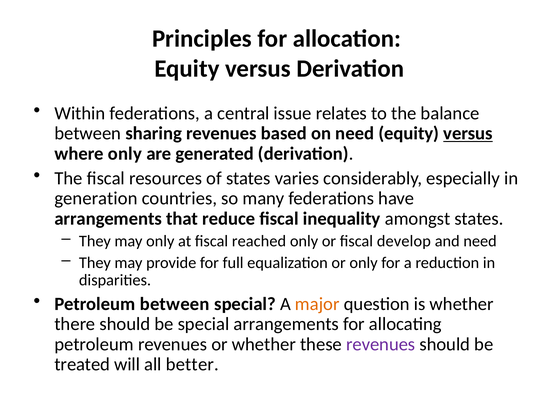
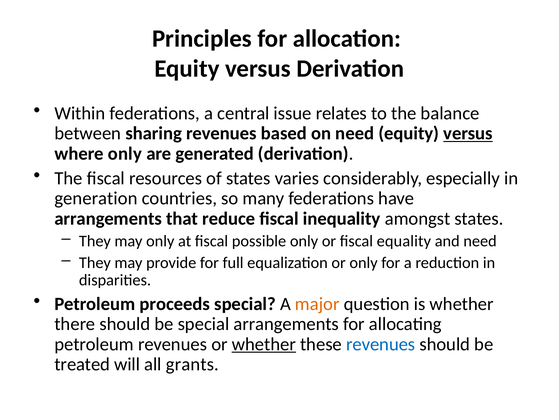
reached: reached -> possible
develop: develop -> equality
Petroleum between: between -> proceeds
whether at (264, 344) underline: none -> present
revenues at (381, 344) colour: purple -> blue
better: better -> grants
